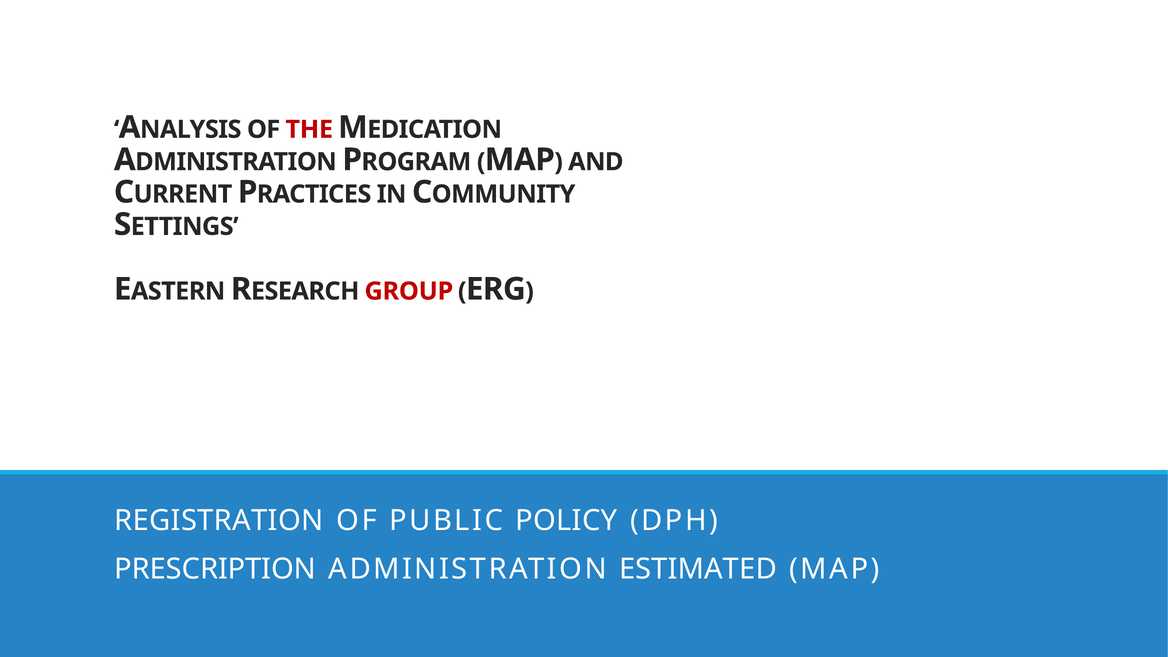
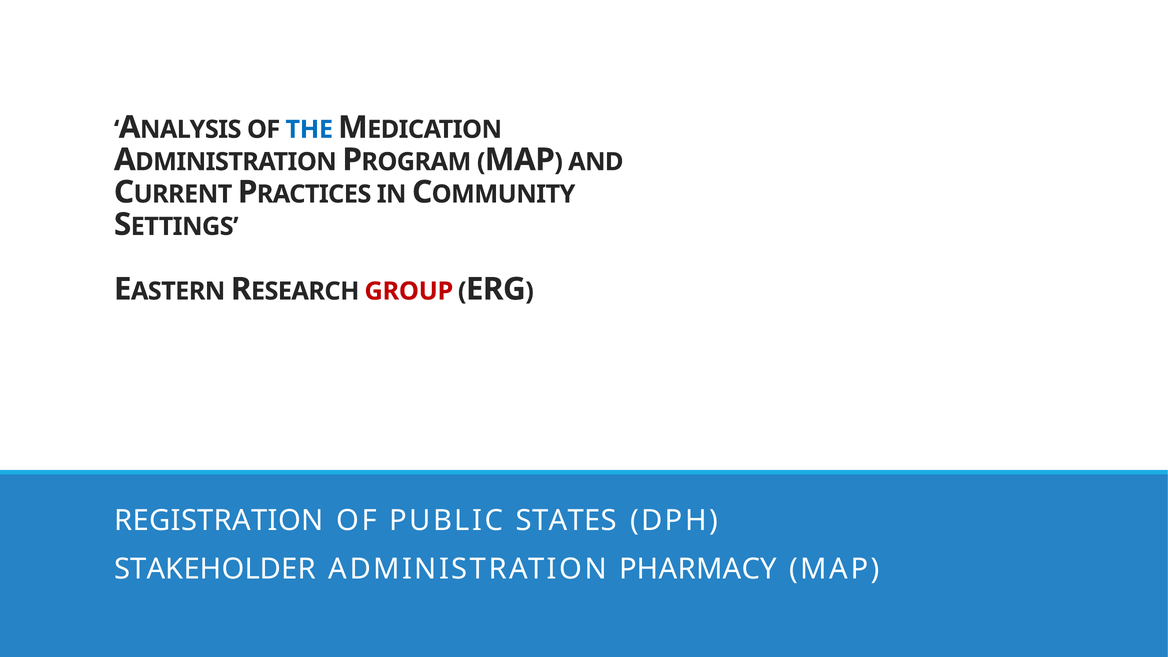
THE colour: red -> blue
POLICY: POLICY -> STATES
PRESCRIPTION: PRESCRIPTION -> STAKEHOLDER
ESTIMATED: ESTIMATED -> PHARMACY
